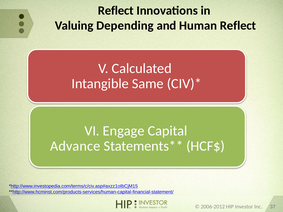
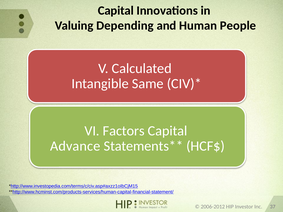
Reflect at (116, 11): Reflect -> Capital
Human Reflect: Reflect -> People
Engage: Engage -> Factors
